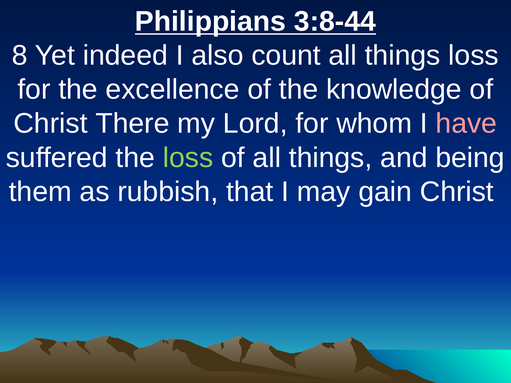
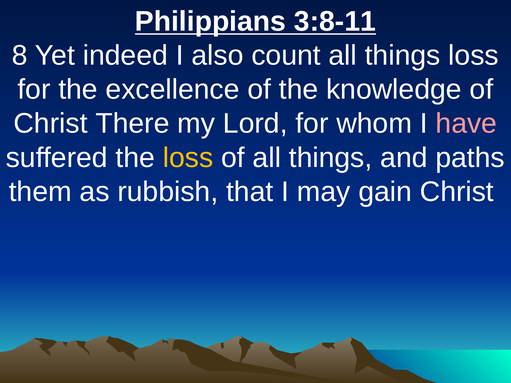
3:8-44: 3:8-44 -> 3:8-11
loss at (188, 158) colour: light green -> yellow
being: being -> paths
